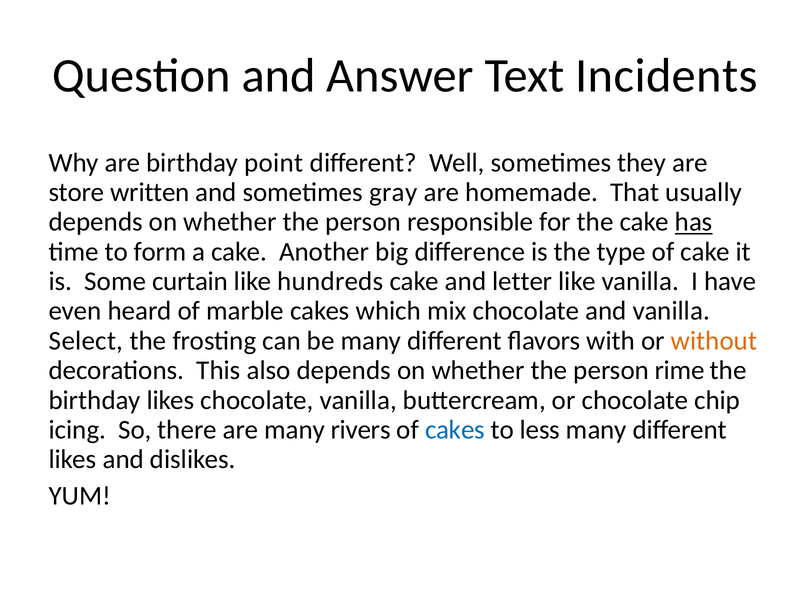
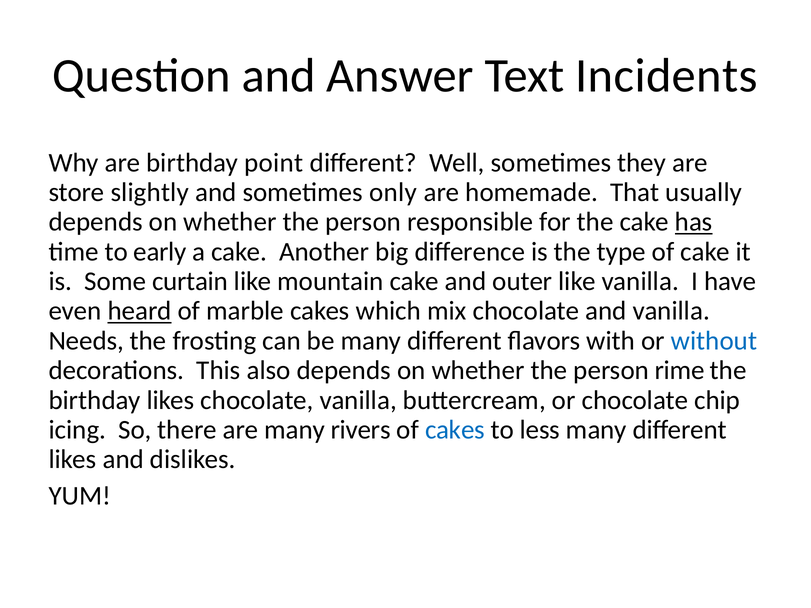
written: written -> slightly
gray: gray -> only
form: form -> early
hundreds: hundreds -> mountain
letter: letter -> outer
heard underline: none -> present
Select: Select -> Needs
without colour: orange -> blue
